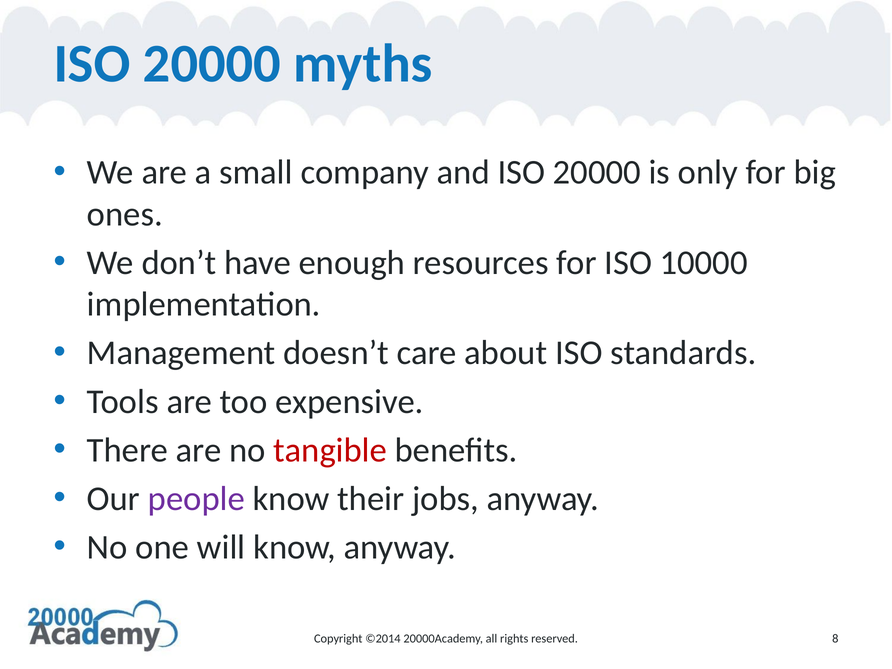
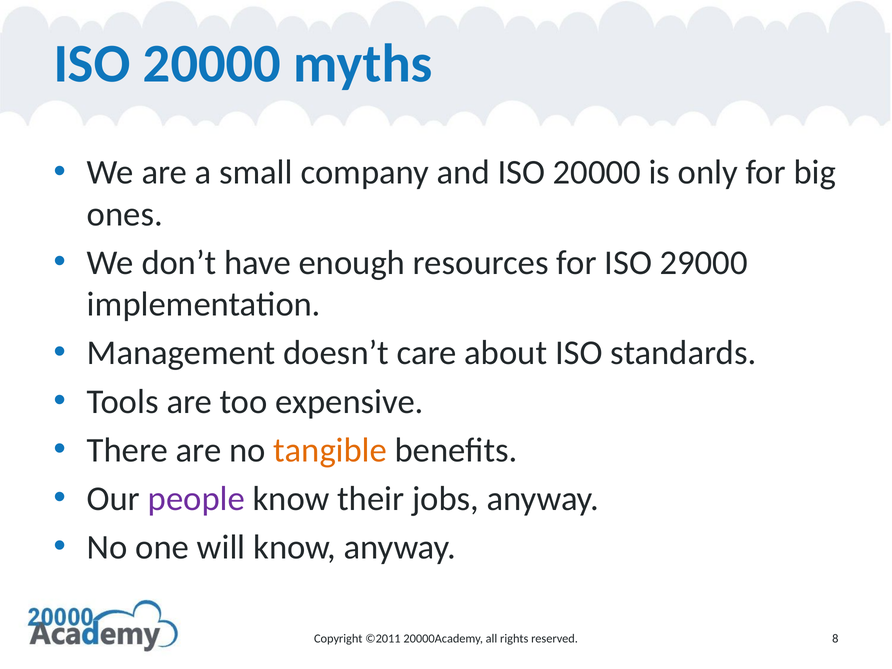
10000: 10000 -> 29000
tangible colour: red -> orange
©2014: ©2014 -> ©2011
